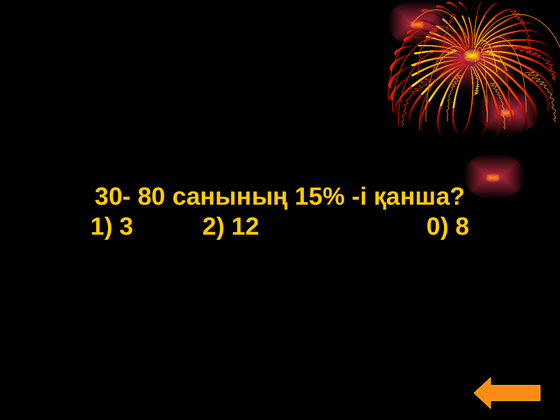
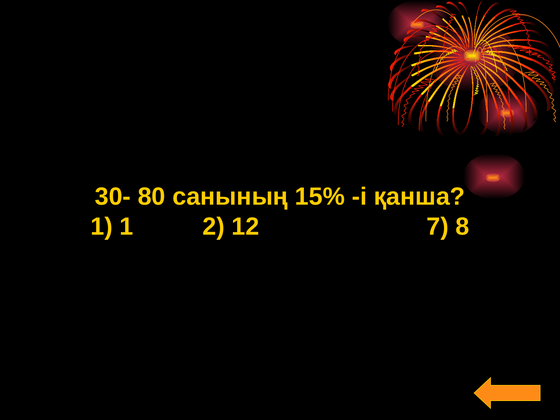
1 3: 3 -> 1
0: 0 -> 7
